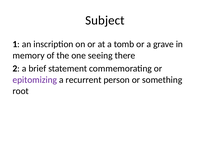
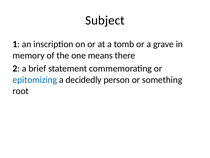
seeing: seeing -> means
epitomizing colour: purple -> blue
recurrent: recurrent -> decidedly
